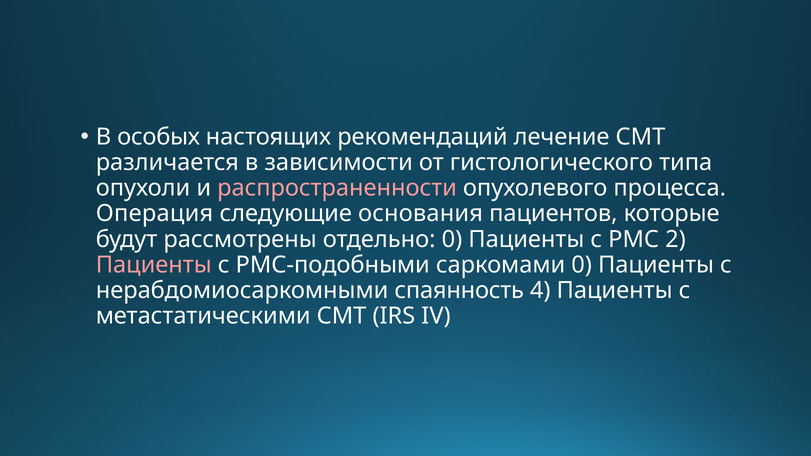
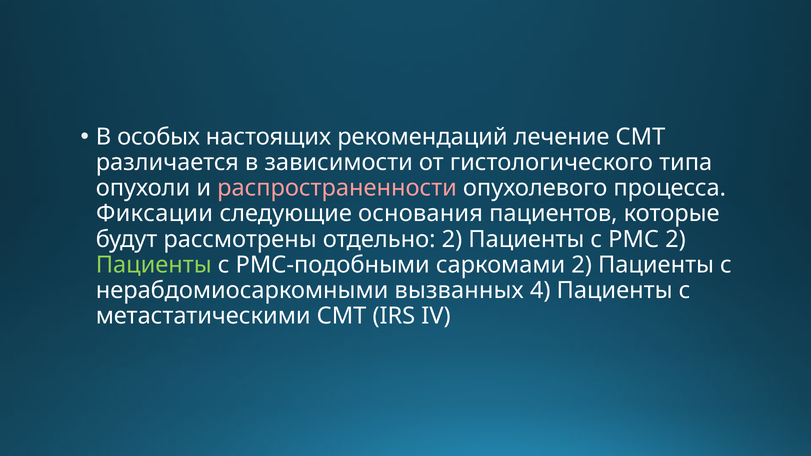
Операция: Операция -> Фиксации
отдельно 0: 0 -> 2
Пациенты at (154, 265) colour: pink -> light green
саркомами 0: 0 -> 2
спаянность: спаянность -> вызванных
